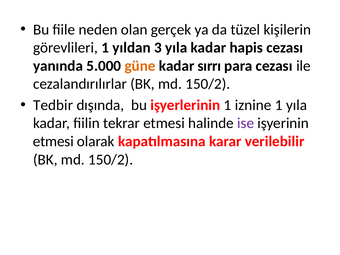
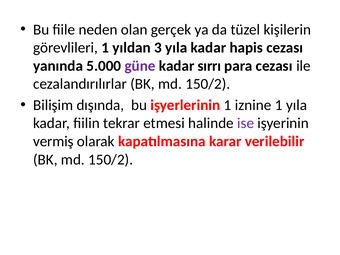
güne colour: orange -> purple
Tedbir: Tedbir -> Bilişim
etmesi at (53, 141): etmesi -> vermiş
